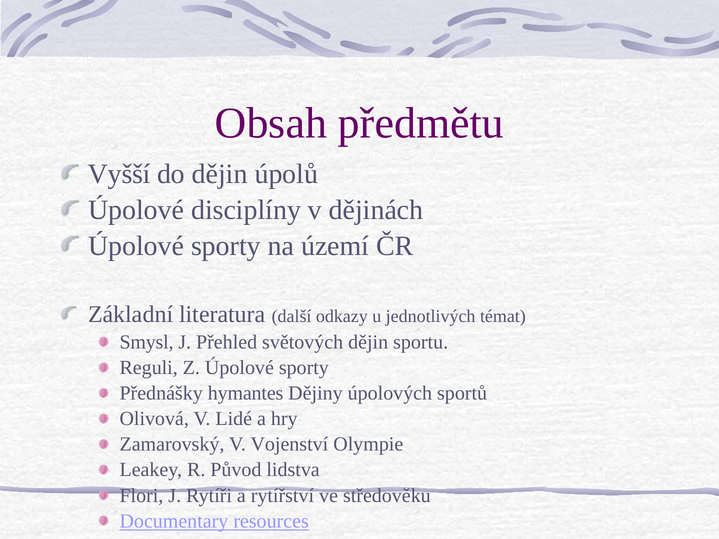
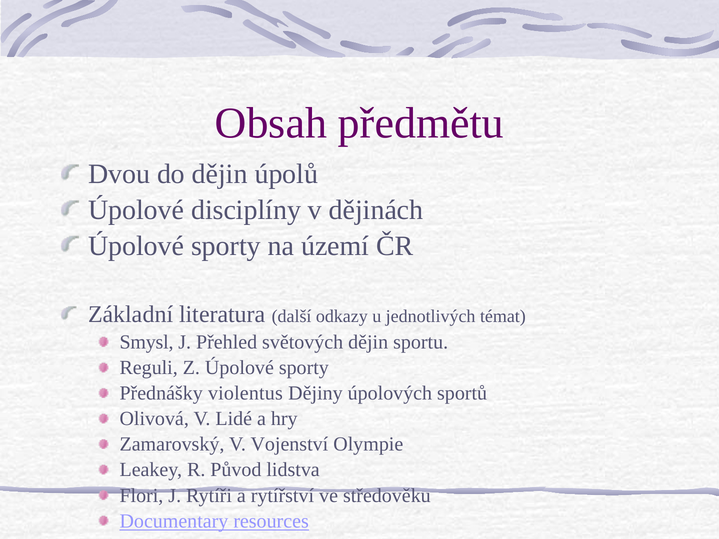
Vyšší: Vyšší -> Dvou
hymantes: hymantes -> violentus
